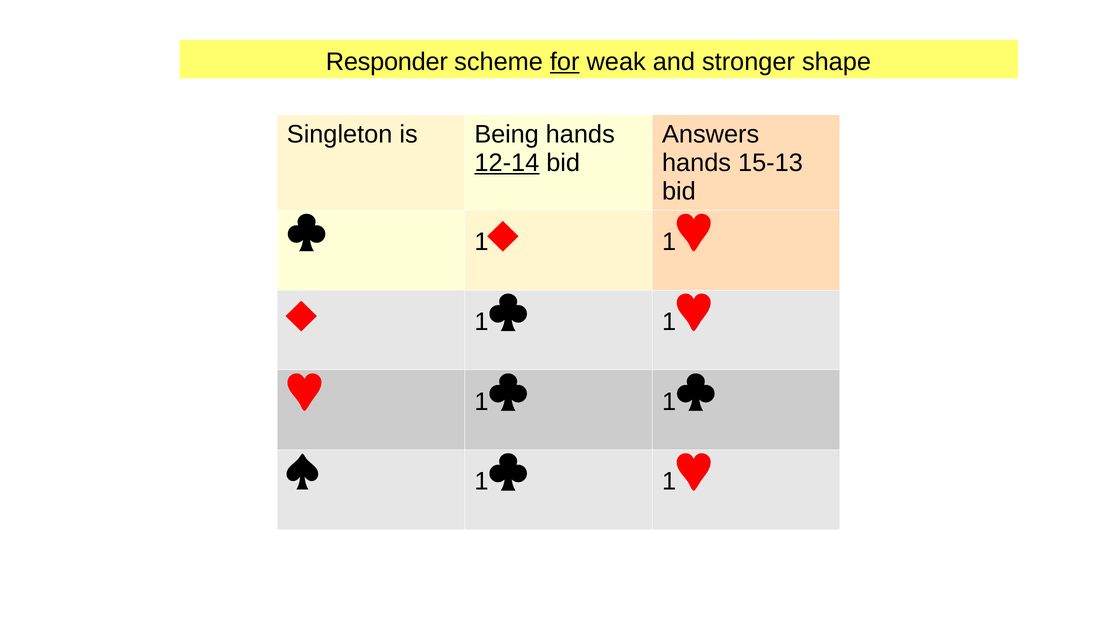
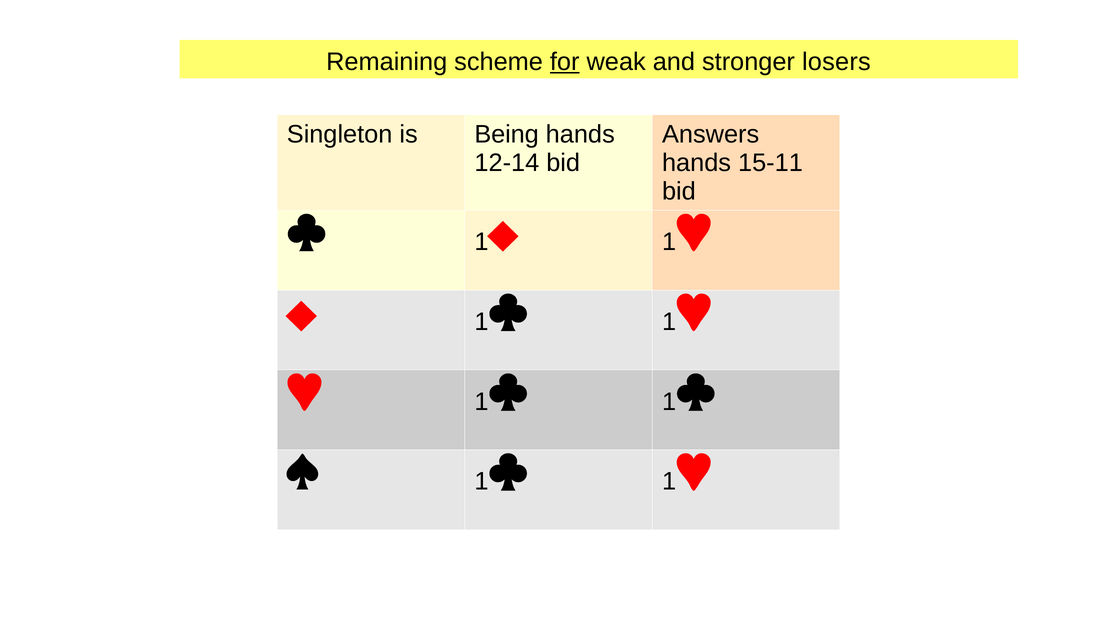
Responder: Responder -> Remaining
shape: shape -> losers
12-14 underline: present -> none
15-13: 15-13 -> 15-11
